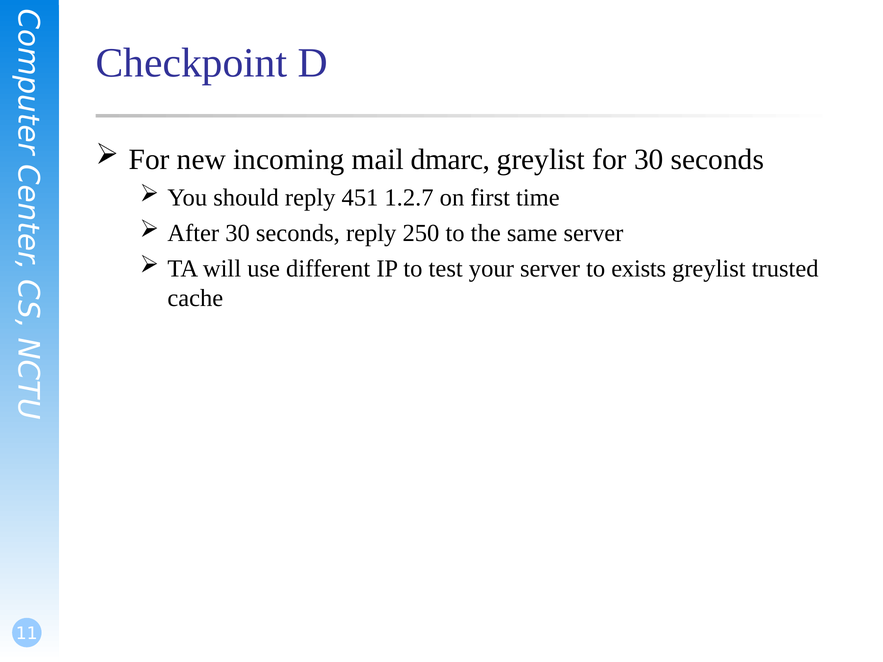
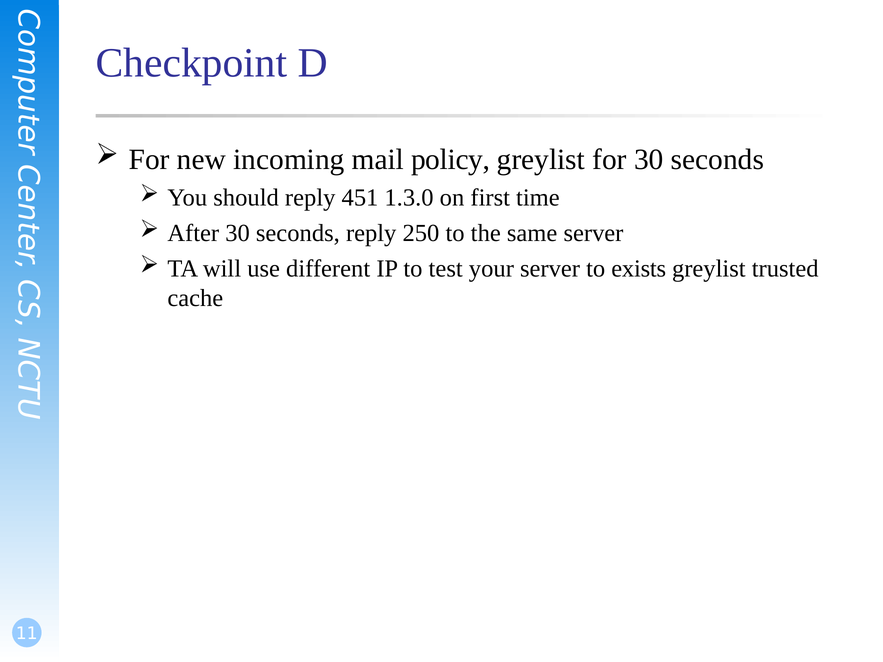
dmarc: dmarc -> policy
1.2.7: 1.2.7 -> 1.3.0
